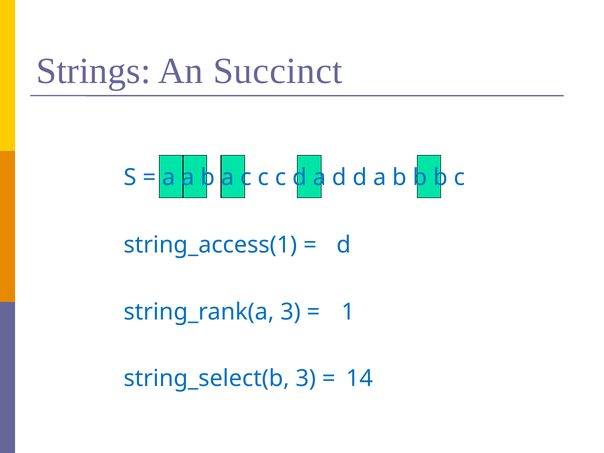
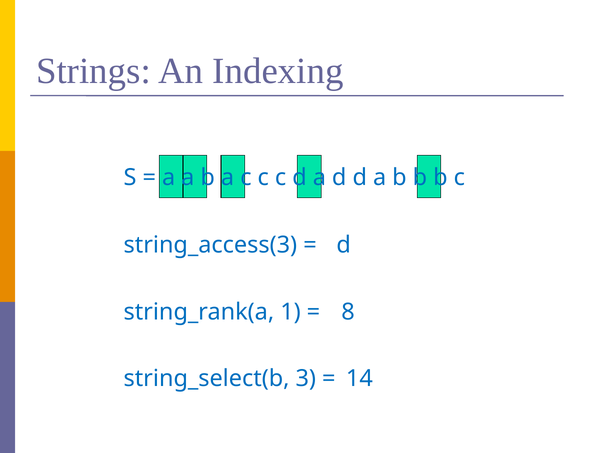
Succinct: Succinct -> Indexing
string_access(1: string_access(1 -> string_access(3
string_rank(a 3: 3 -> 1
1: 1 -> 8
